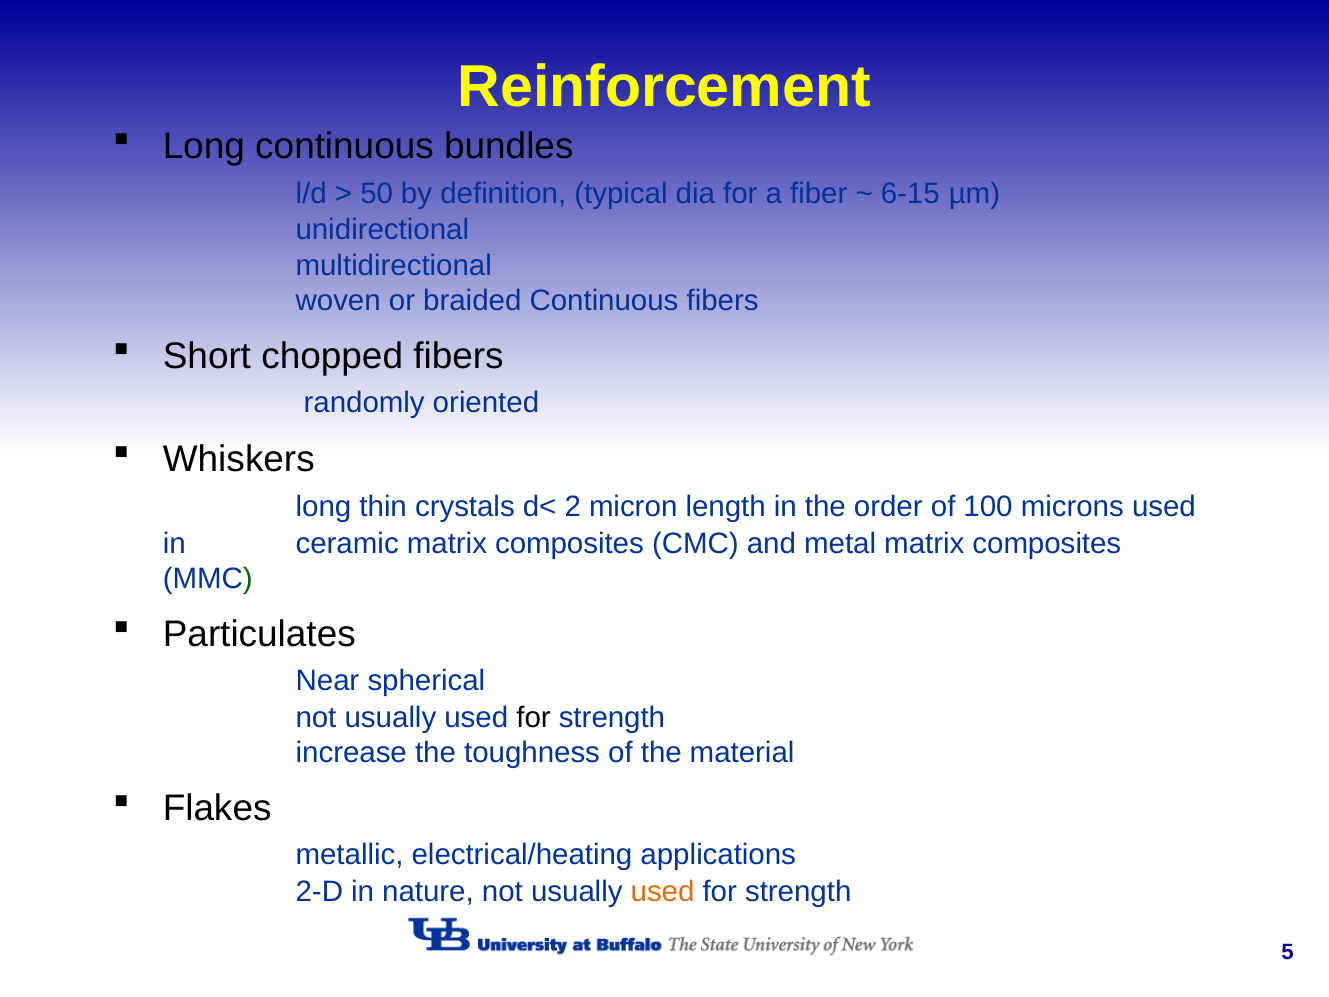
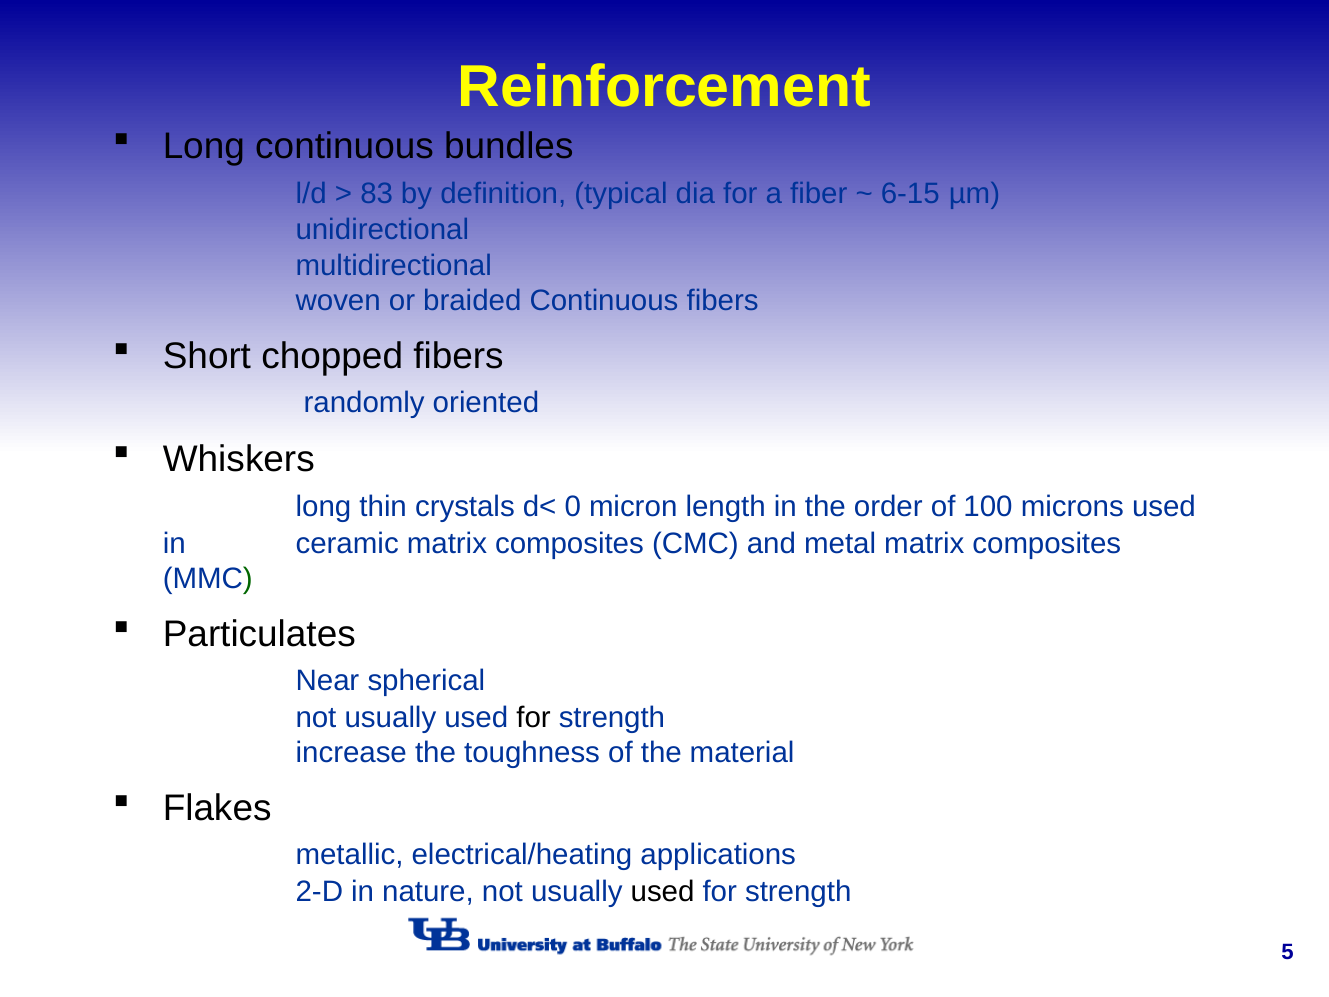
50: 50 -> 83
2: 2 -> 0
used at (663, 892) colour: orange -> black
